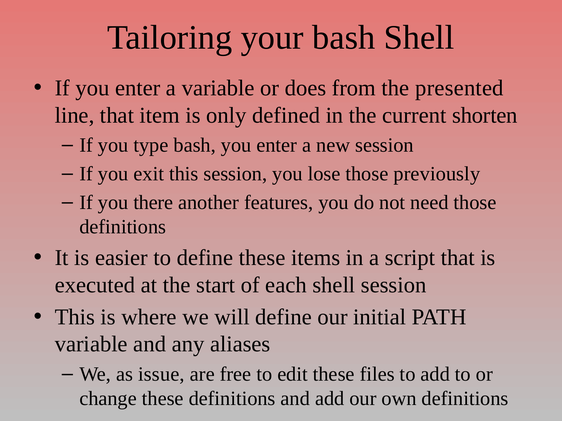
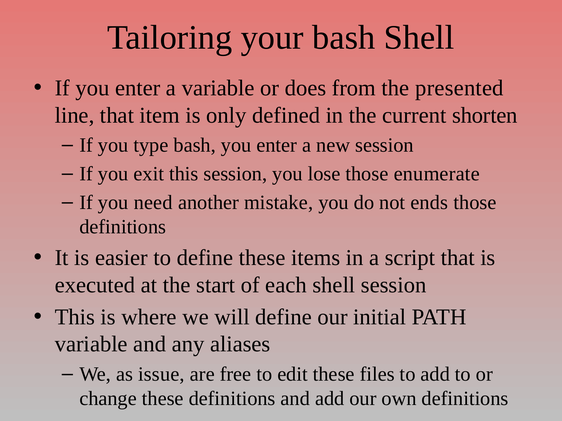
previously: previously -> enumerate
there: there -> need
features: features -> mistake
need: need -> ends
